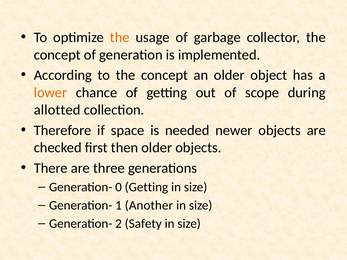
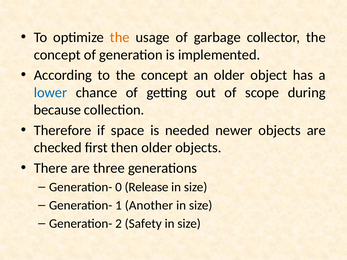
lower colour: orange -> blue
allotted: allotted -> because
0 Getting: Getting -> Release
